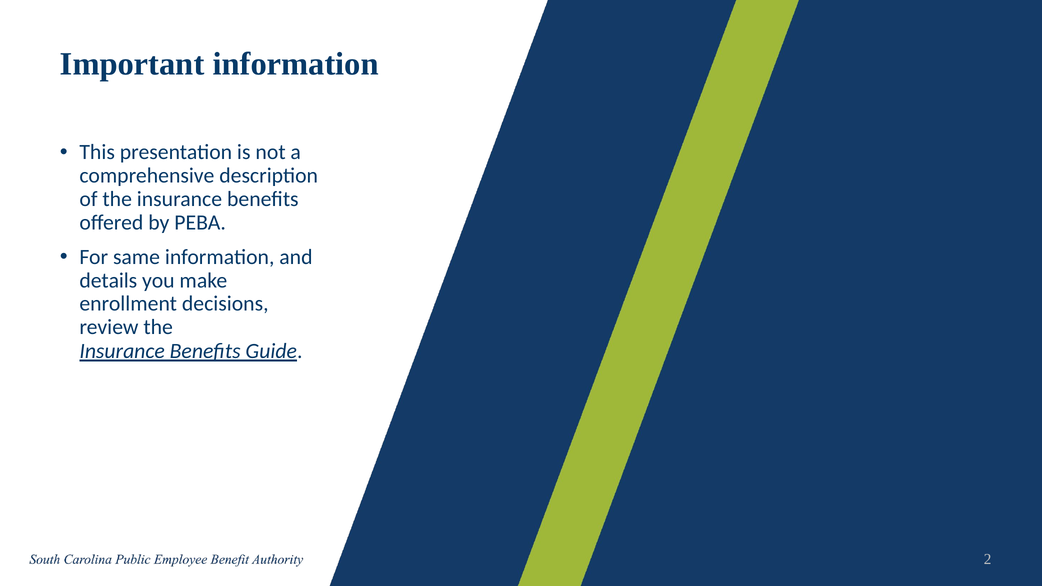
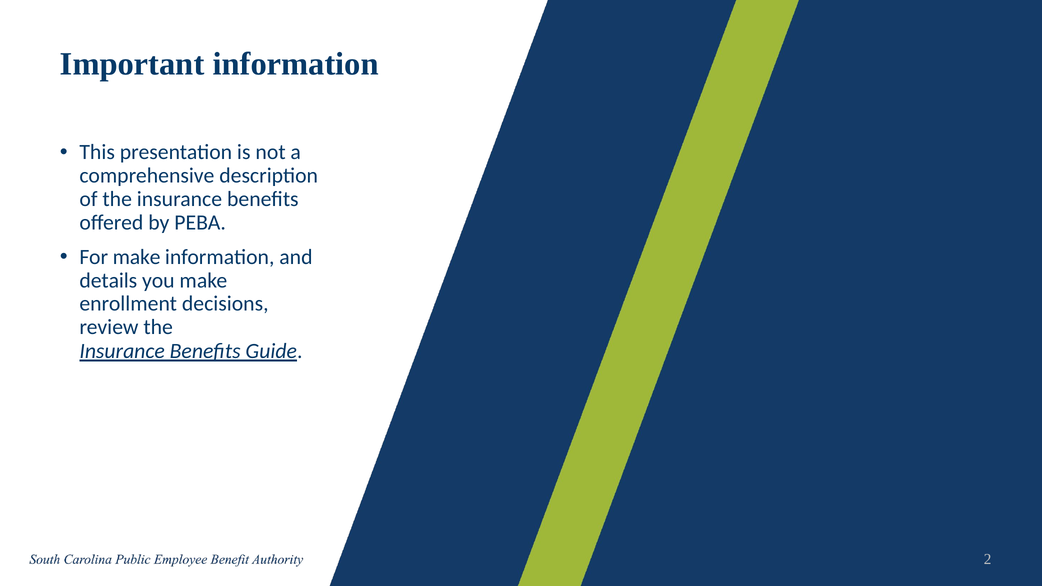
For same: same -> make
